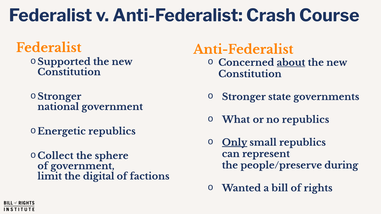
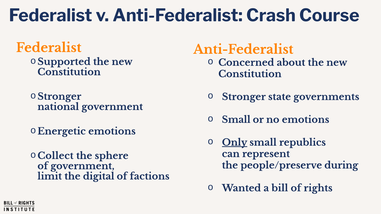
about underline: present -> none
What at (236, 120): What -> Small
no republics: republics -> emotions
Energetic republics: republics -> emotions
